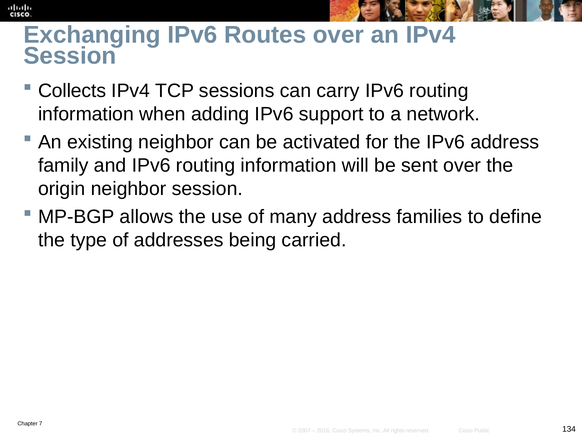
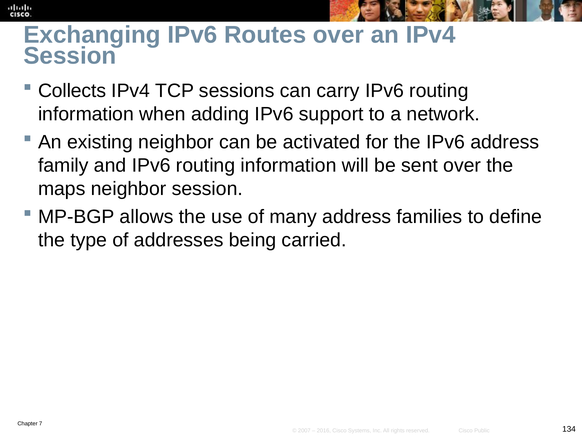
origin: origin -> maps
